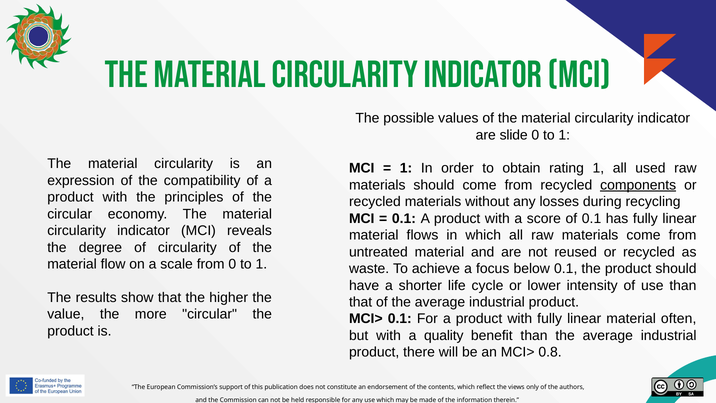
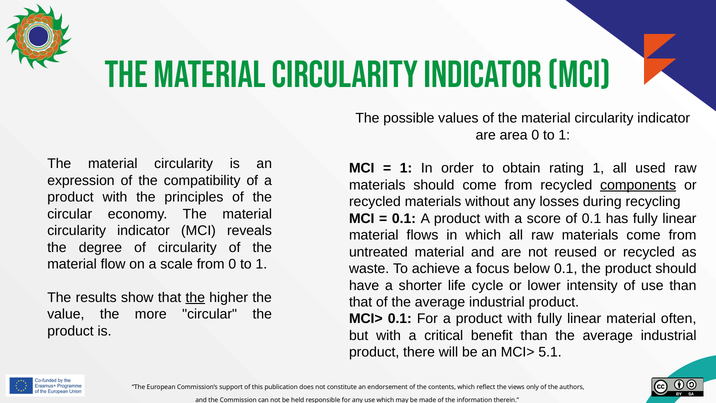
slide: slide -> area
the at (195, 297) underline: none -> present
quality: quality -> critical
0.8: 0.8 -> 5.1
